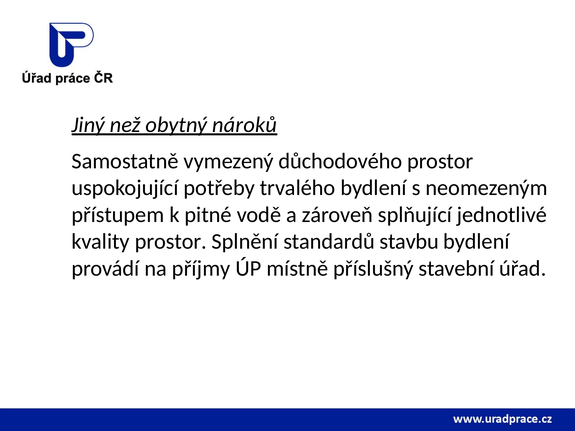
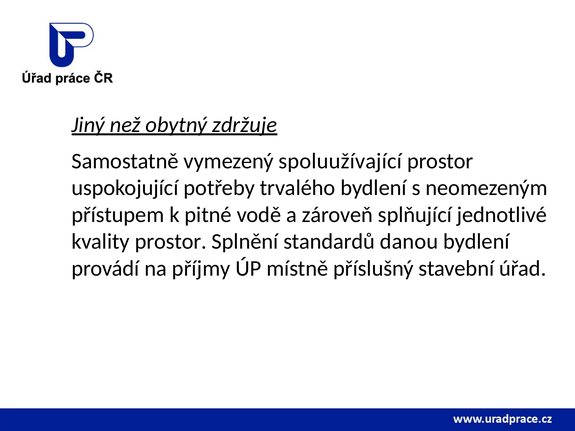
nároků: nároků -> zdržuje
důchodového: důchodového -> spoluužívající
stavbu: stavbu -> danou
